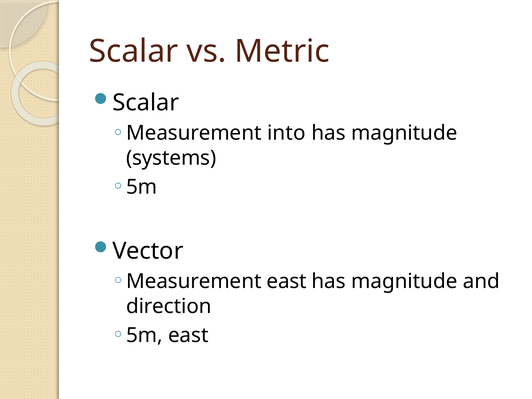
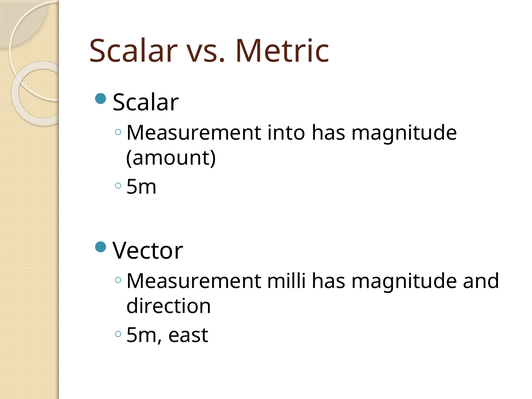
systems: systems -> amount
Measurement east: east -> milli
